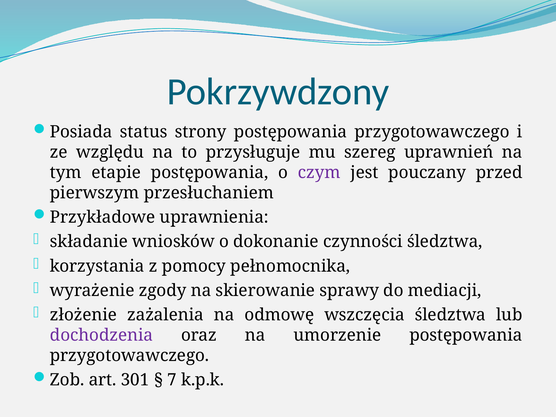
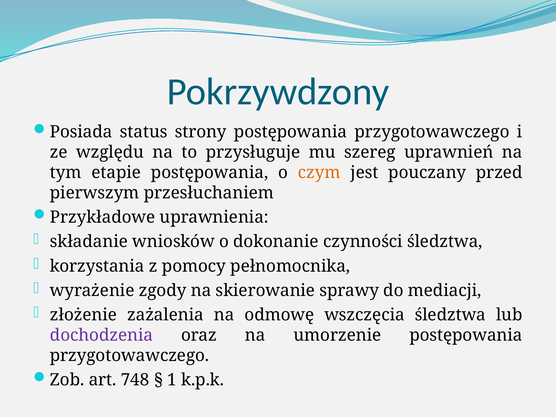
czym colour: purple -> orange
301: 301 -> 748
7: 7 -> 1
